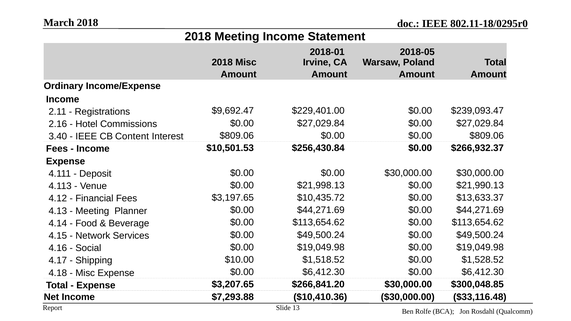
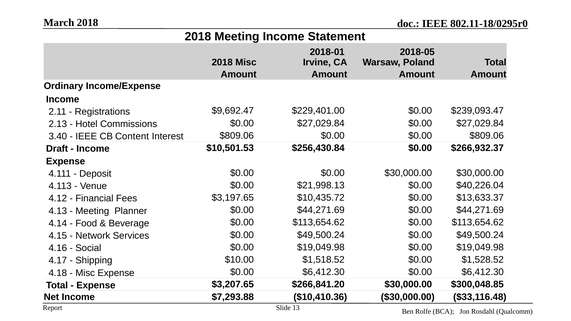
2.16: 2.16 -> 2.13
Fees at (57, 149): Fees -> Draft
$21,990.13: $21,990.13 -> $40,226.04
